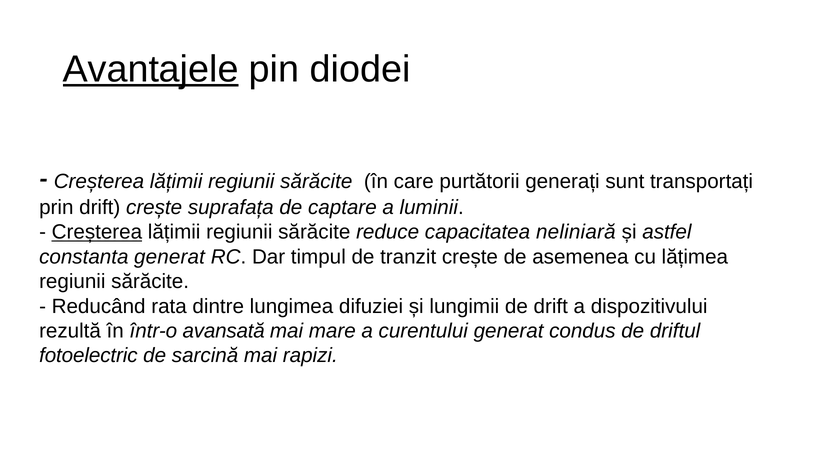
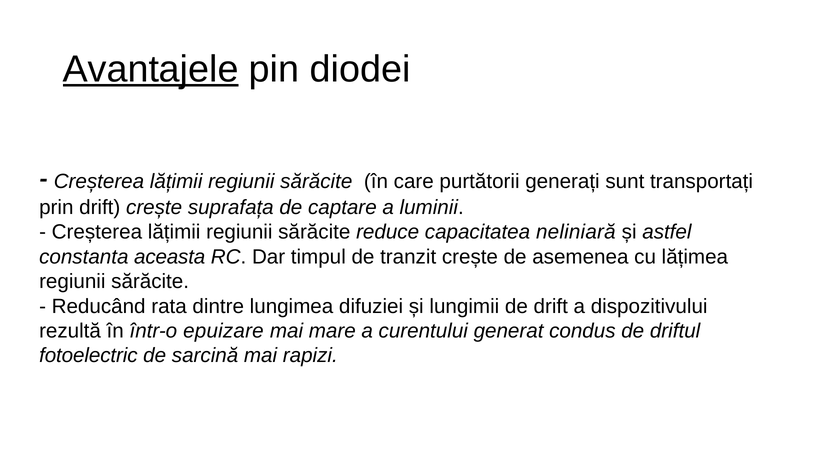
Creșterea at (97, 232) underline: present -> none
constanta generat: generat -> aceasta
avansată: avansată -> epuizare
